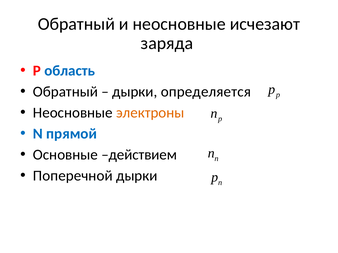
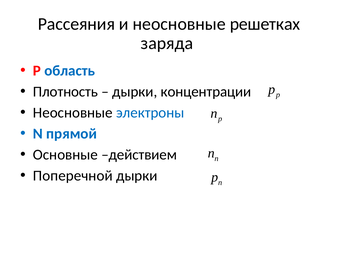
Обратный at (76, 24): Обратный -> Рассеяния
исчезают: исчезают -> решетках
Обратный at (65, 92): Обратный -> Плотность
определяется: определяется -> концентрации
электроны colour: orange -> blue
